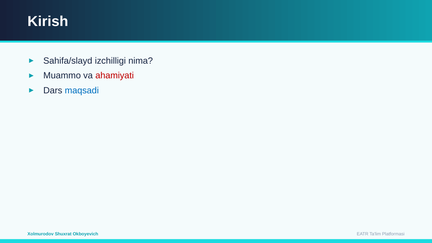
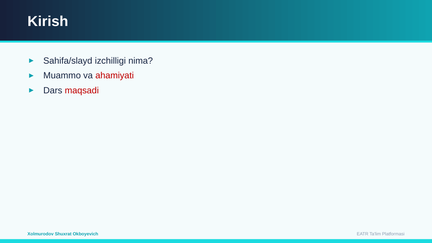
maqsadi colour: blue -> red
